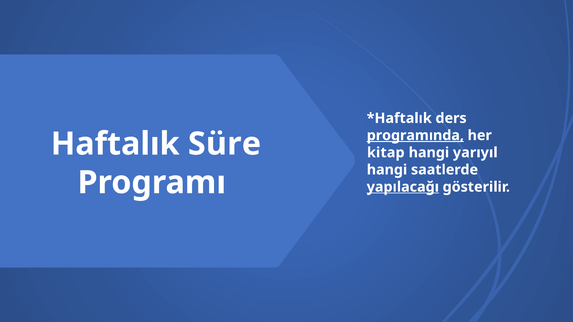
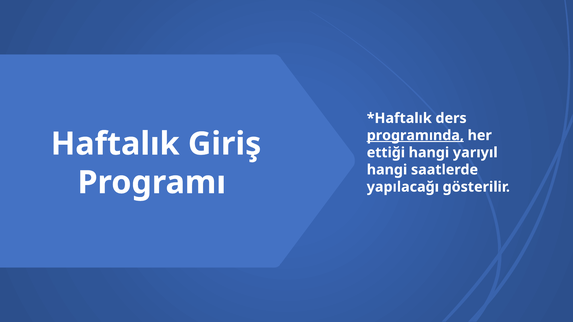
Süre: Süre -> Giriş
kitap: kitap -> ettiği
yapılacağı underline: present -> none
